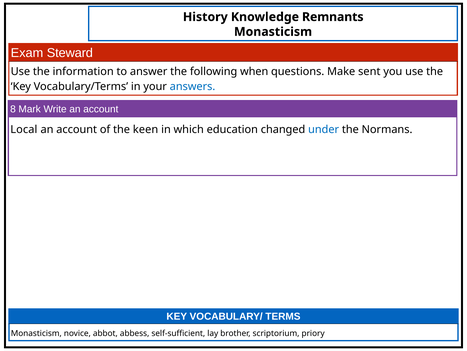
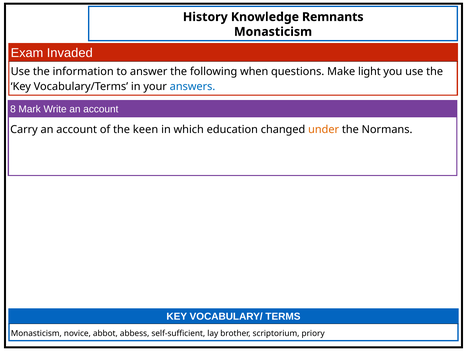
Steward: Steward -> Invaded
sent: sent -> light
Local: Local -> Carry
under colour: blue -> orange
